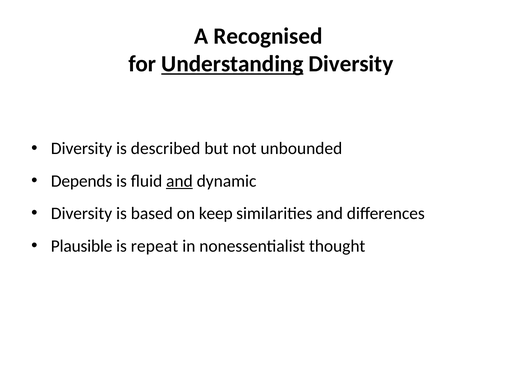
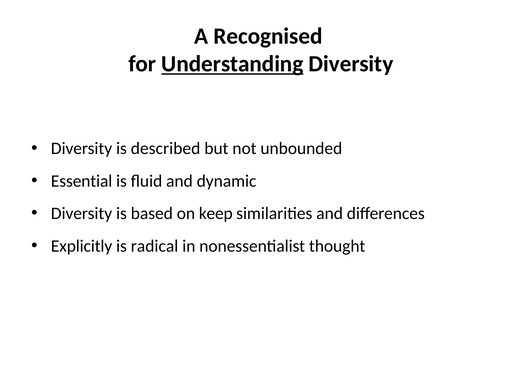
Depends: Depends -> Essential
and at (179, 181) underline: present -> none
Plausible: Plausible -> Explicitly
repeat: repeat -> radical
